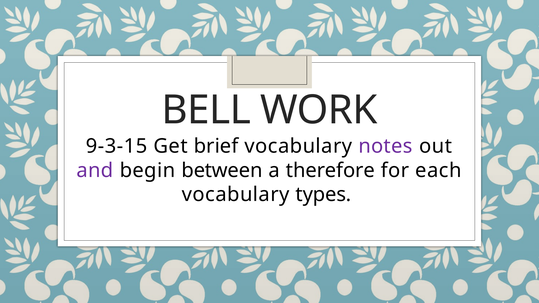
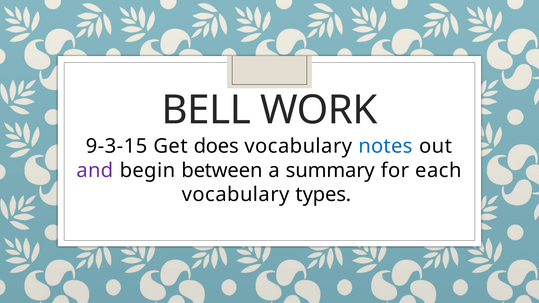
brief: brief -> does
notes colour: purple -> blue
therefore: therefore -> summary
